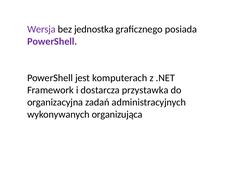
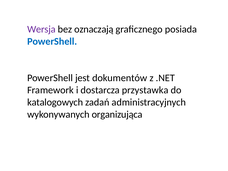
jednostka: jednostka -> oznaczają
PowerShell at (52, 41) colour: purple -> blue
komputerach: komputerach -> dokumentów
organizacyjna: organizacyjna -> katalogowych
